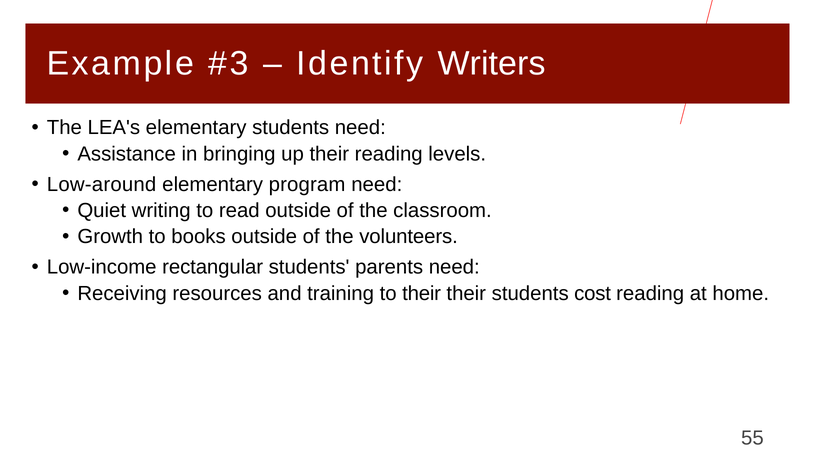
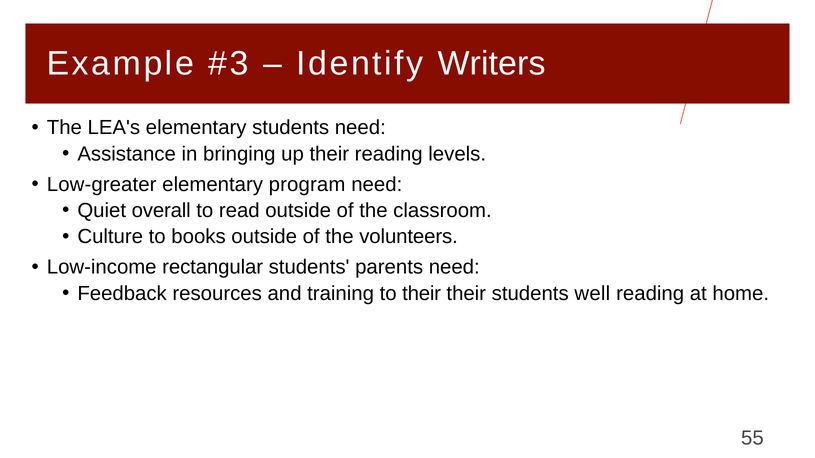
Low-around: Low-around -> Low-greater
writing: writing -> overall
Growth: Growth -> Culture
Receiving: Receiving -> Feedback
cost: cost -> well
